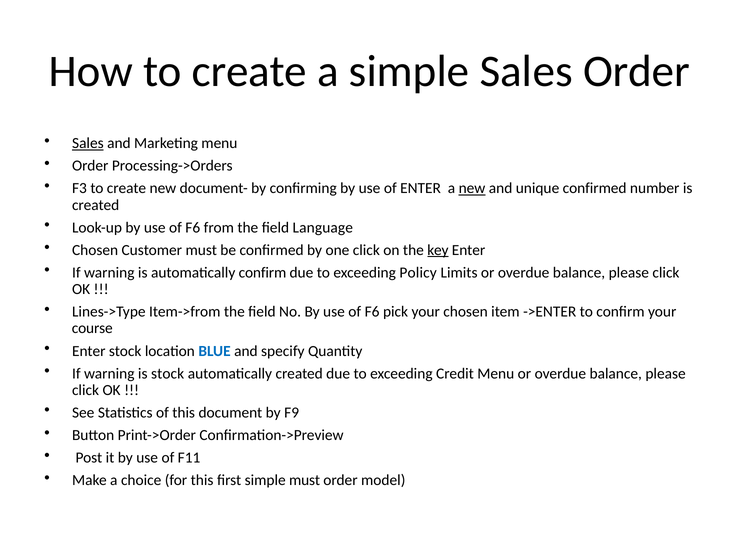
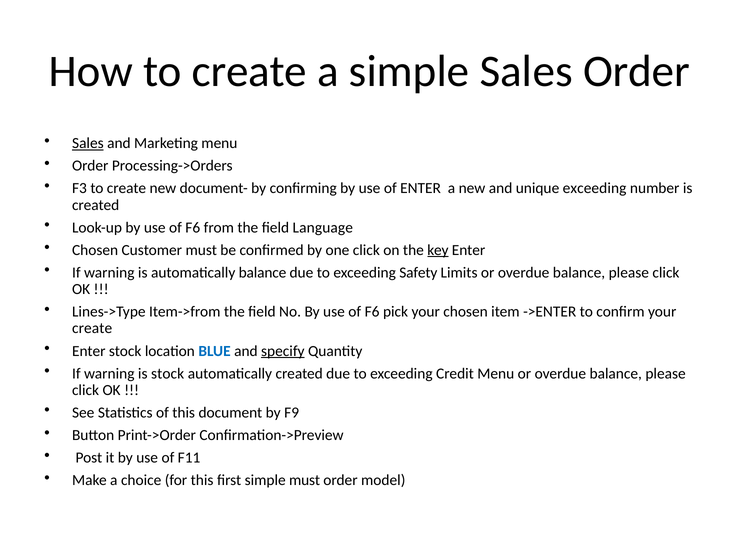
new at (472, 188) underline: present -> none
unique confirmed: confirmed -> exceeding
automatically confirm: confirm -> balance
Policy: Policy -> Safety
course at (92, 329): course -> create
specify underline: none -> present
